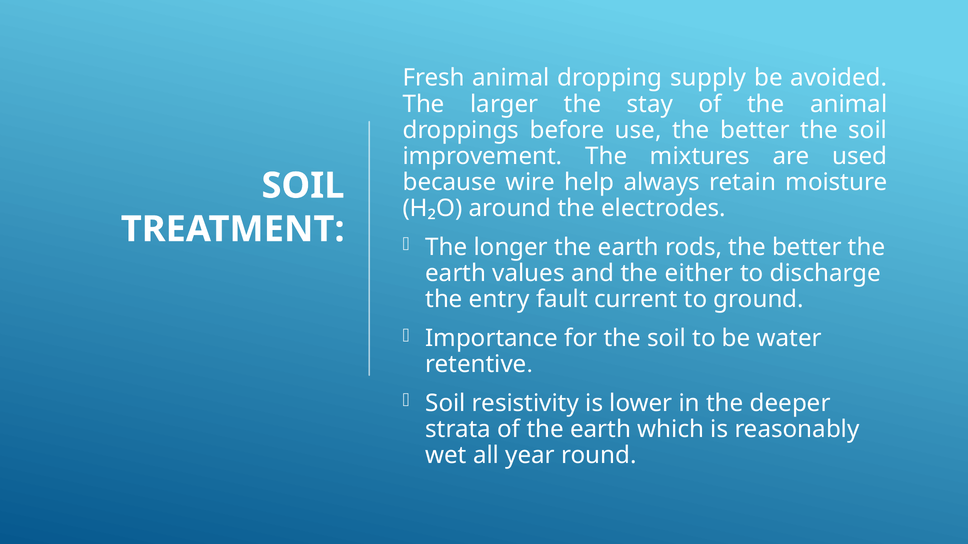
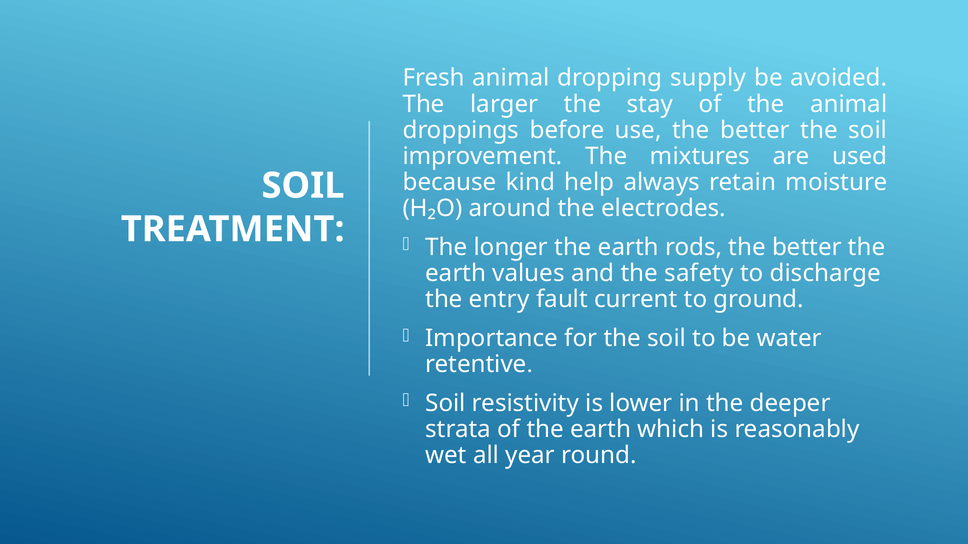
wire: wire -> kind
either: either -> safety
